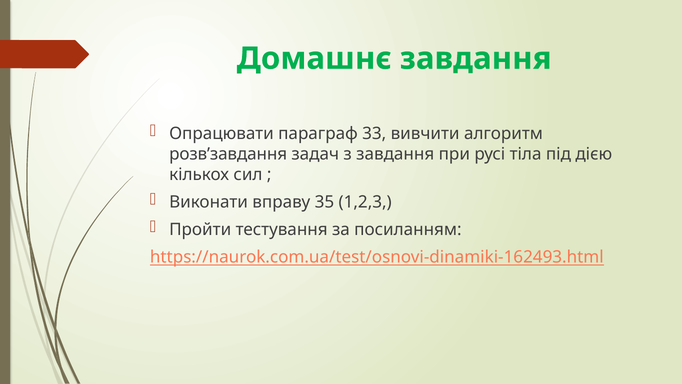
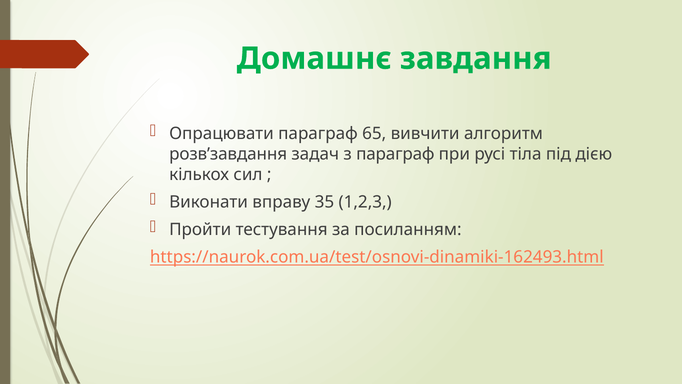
33: 33 -> 65
з завдання: завдання -> параграф
